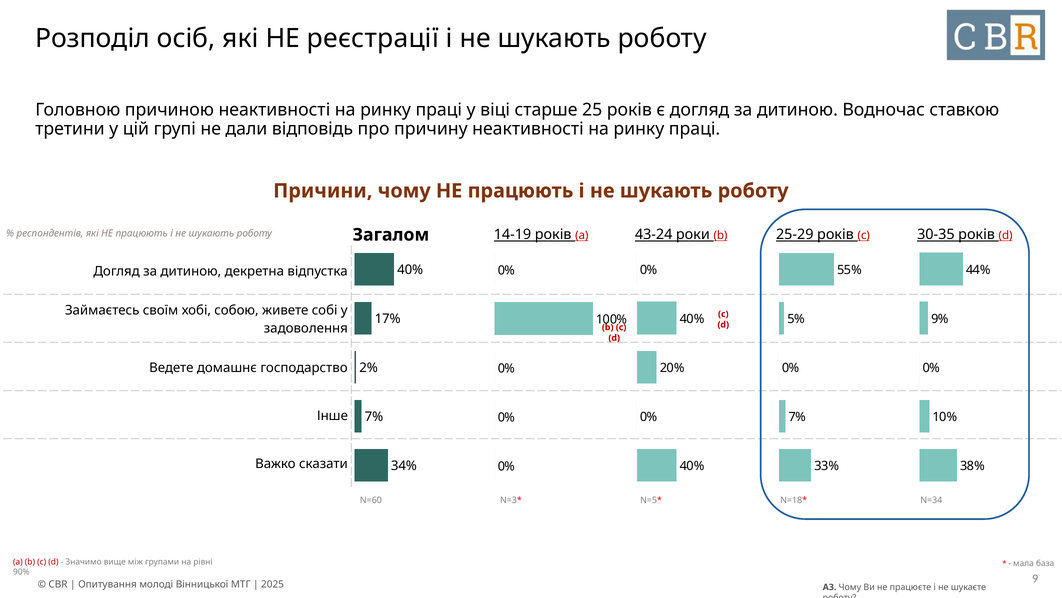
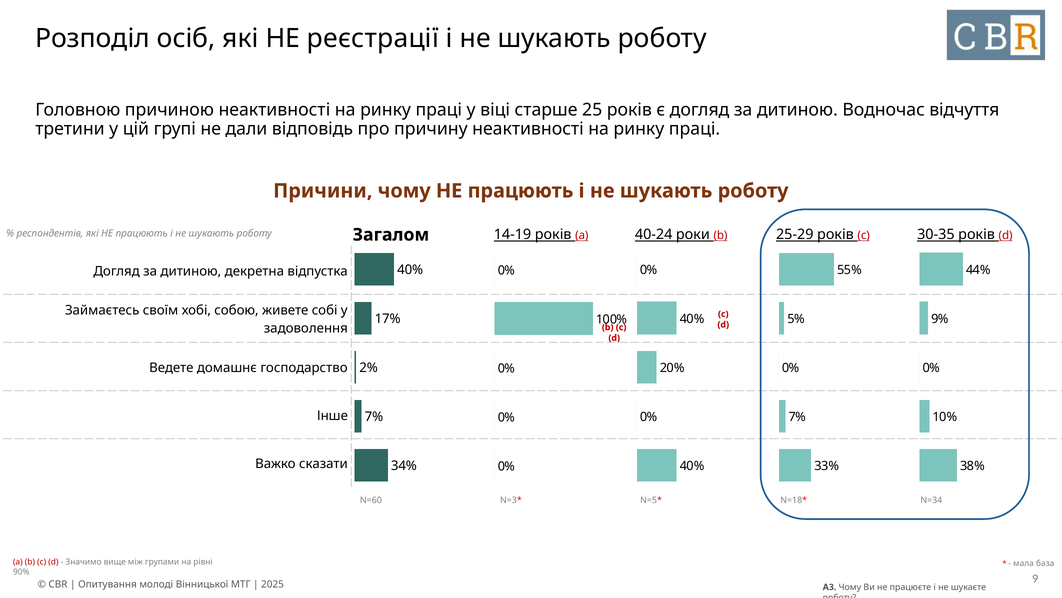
ставкою: ставкою -> відчуття
43-24: 43-24 -> 40-24
